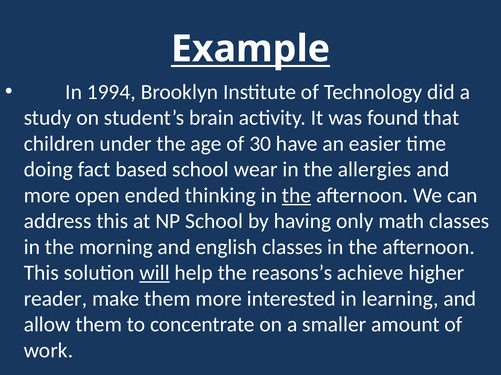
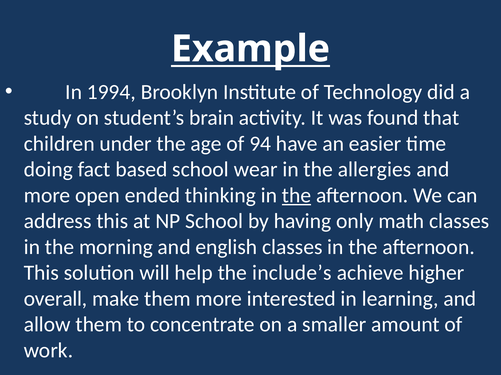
30: 30 -> 94
will underline: present -> none
reasons’s: reasons’s -> include’s
reader: reader -> overall
